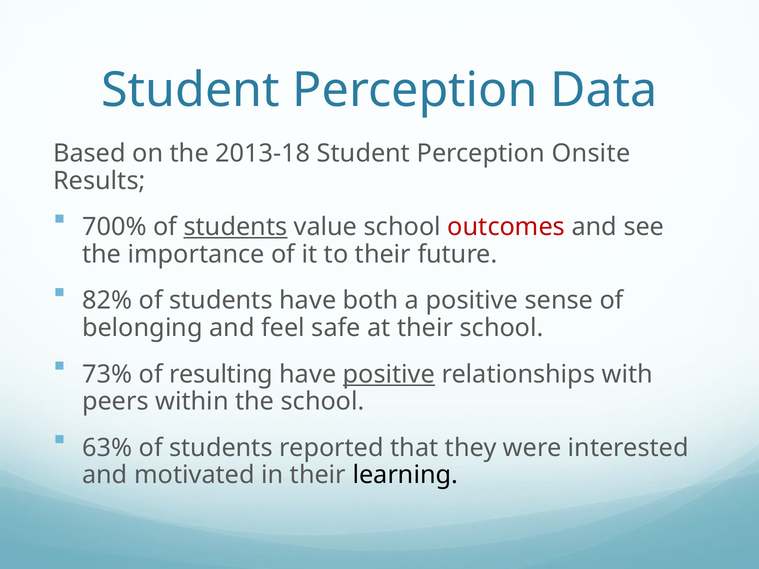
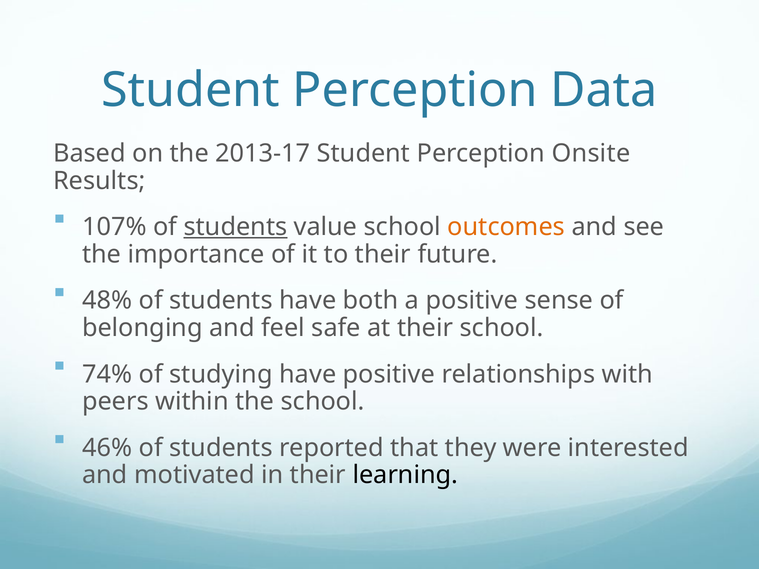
2013-18: 2013-18 -> 2013-17
700%: 700% -> 107%
outcomes colour: red -> orange
82%: 82% -> 48%
73%: 73% -> 74%
resulting: resulting -> studying
positive at (389, 374) underline: present -> none
63%: 63% -> 46%
